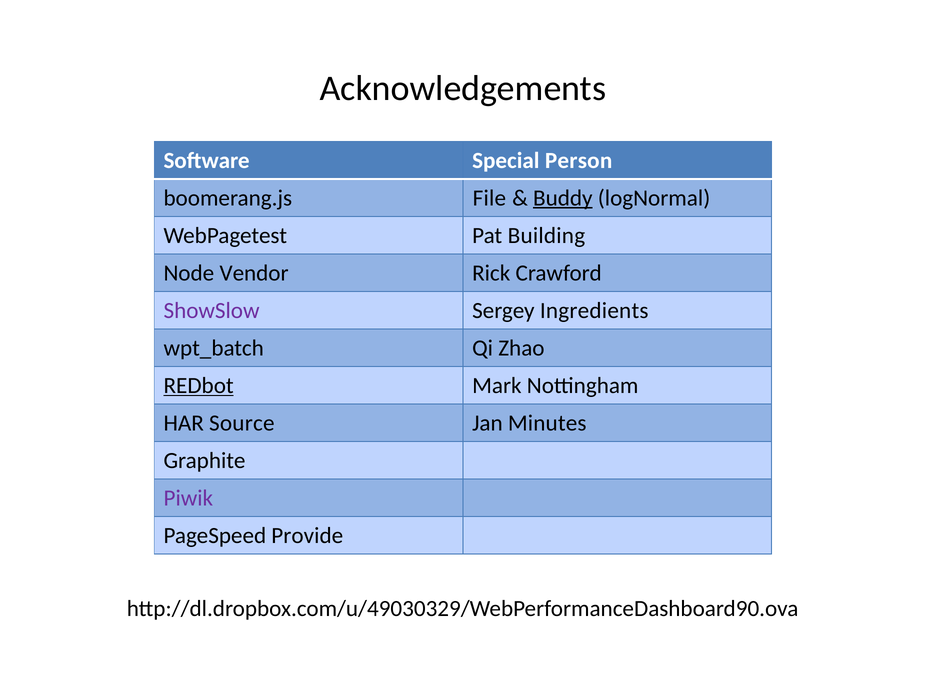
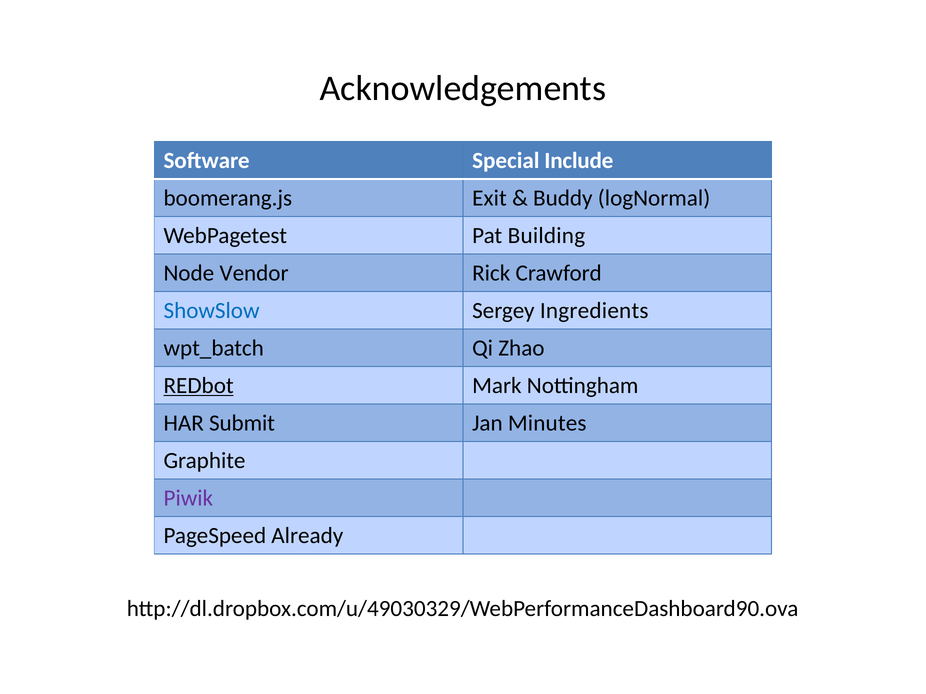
Person: Person -> Include
File: File -> Exit
Buddy underline: present -> none
ShowSlow colour: purple -> blue
Source: Source -> Submit
Provide: Provide -> Already
